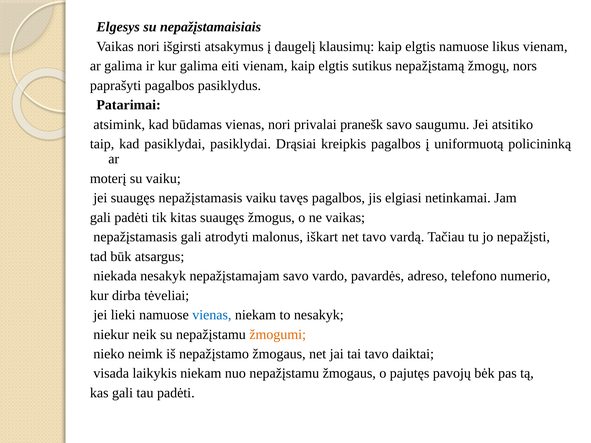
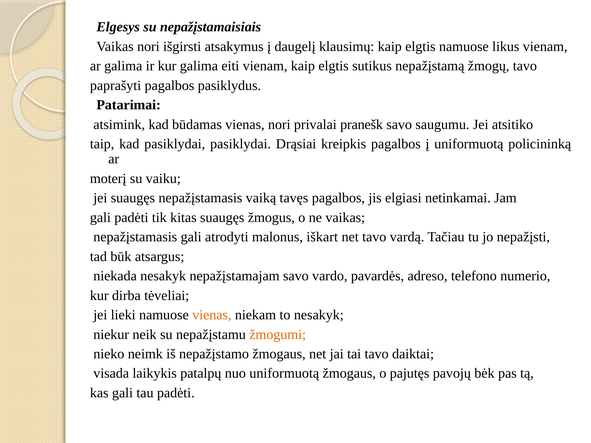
žmogų nors: nors -> tavo
nepažįstamasis vaiku: vaiku -> vaiką
vienas at (212, 315) colour: blue -> orange
laikykis niekam: niekam -> patalpų
nuo nepažįstamu: nepažįstamu -> uniformuotą
